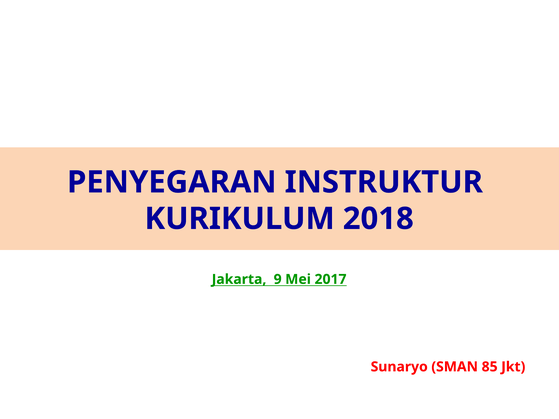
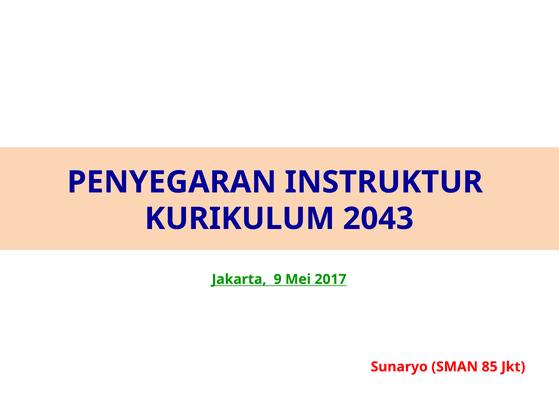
2018: 2018 -> 2043
